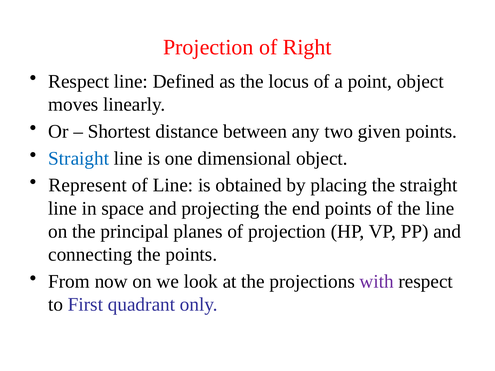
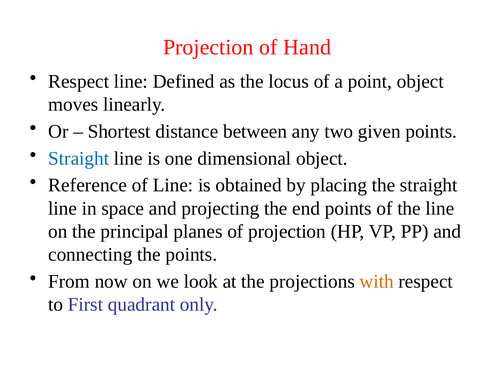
Right: Right -> Hand
Represent: Represent -> Reference
with colour: purple -> orange
